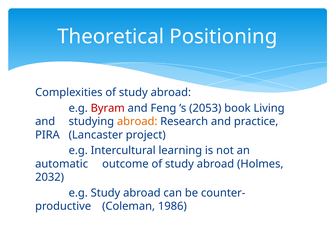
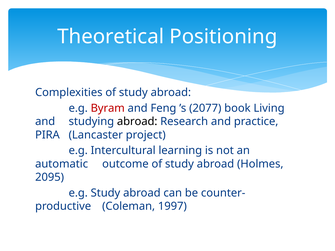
2053: 2053 -> 2077
abroad at (137, 122) colour: orange -> black
2032: 2032 -> 2095
1986: 1986 -> 1997
